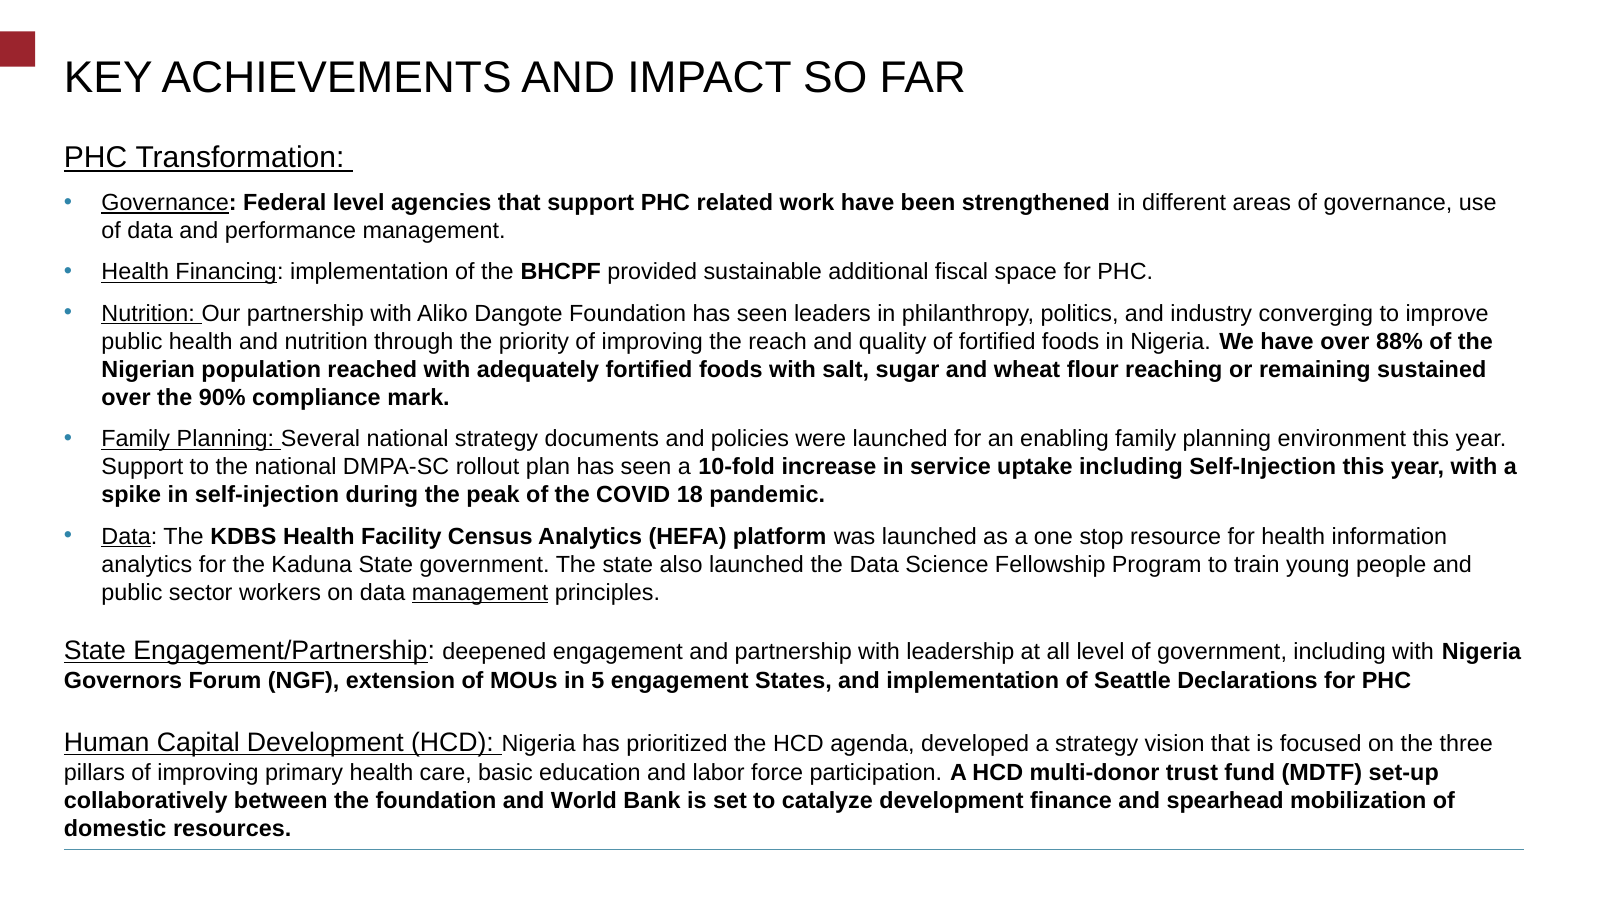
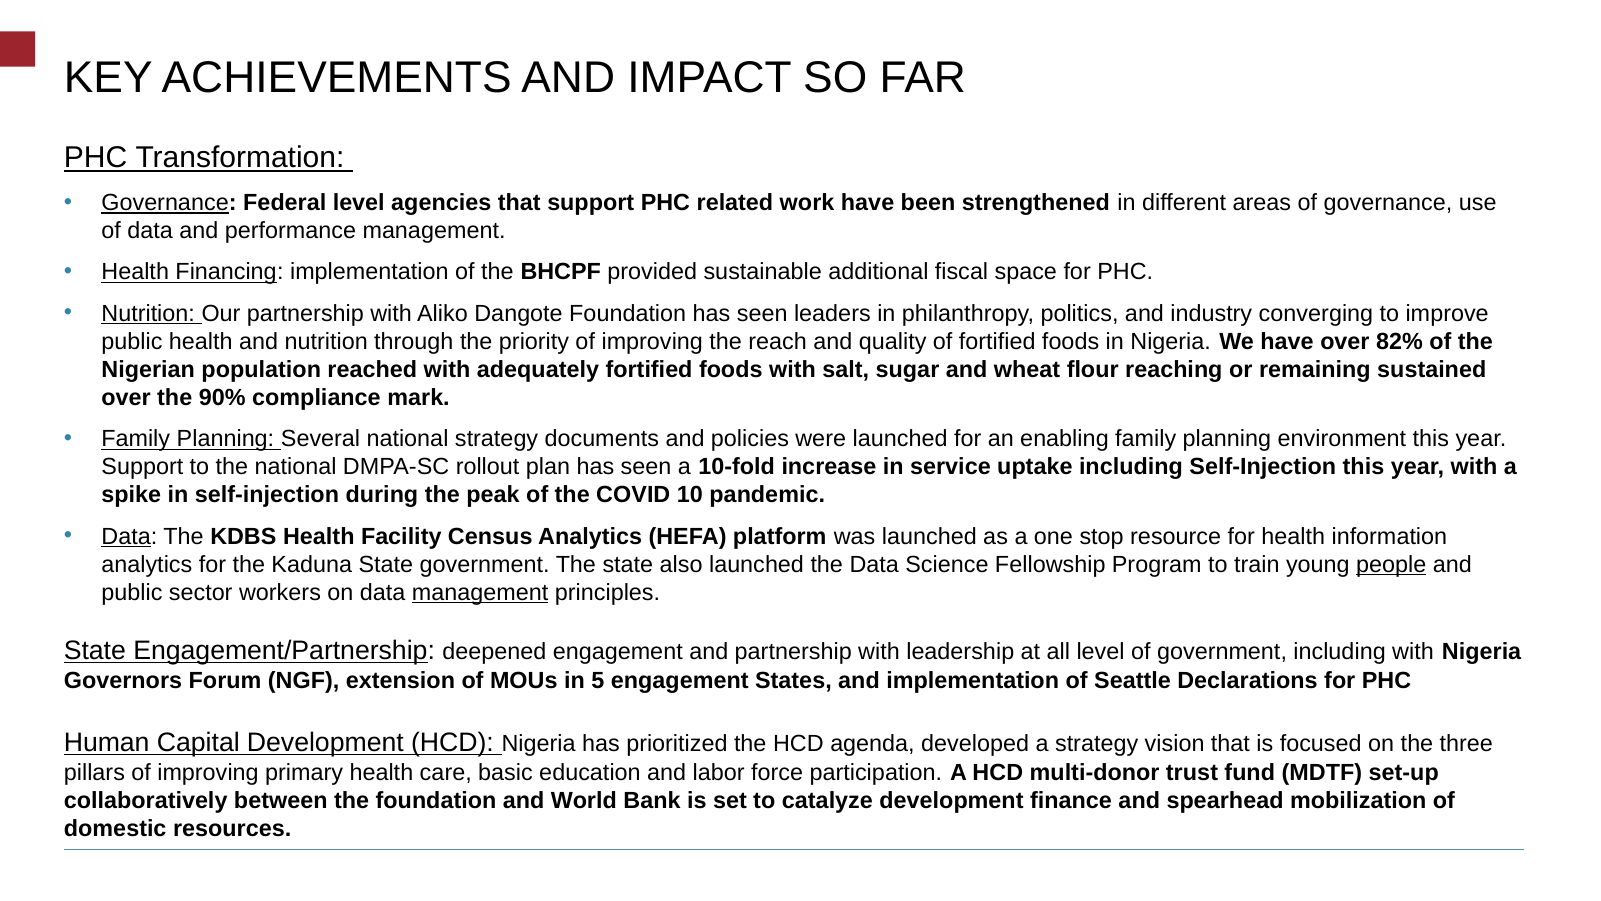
88%: 88% -> 82%
18: 18 -> 10
people underline: none -> present
